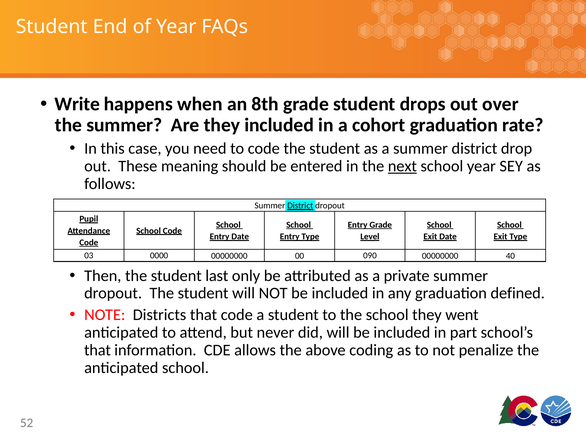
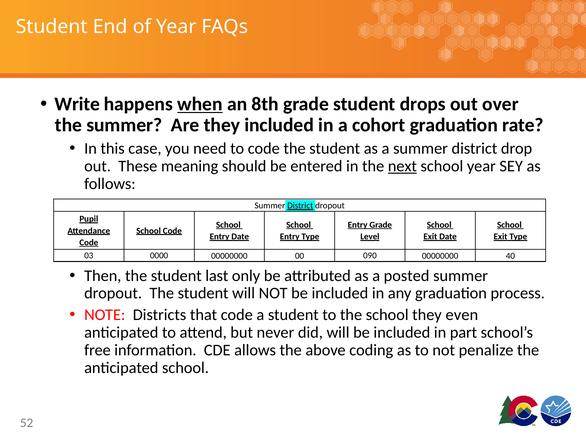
when underline: none -> present
private: private -> posted
defined: defined -> process
went: went -> even
that at (98, 350): that -> free
